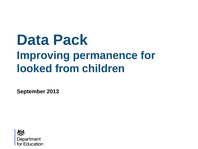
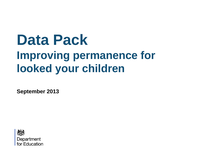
from: from -> your
